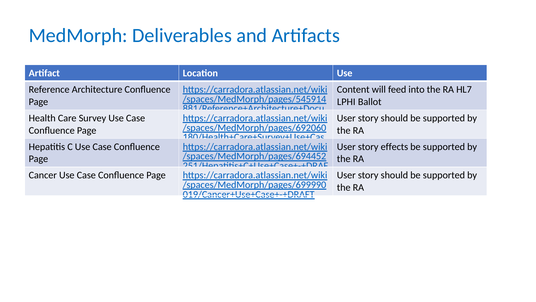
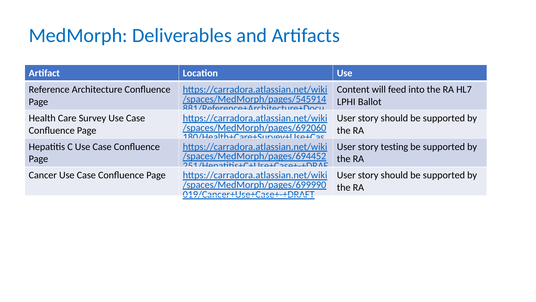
effects: effects -> testing
